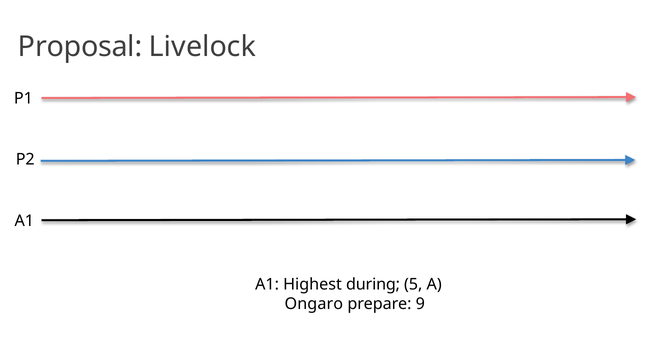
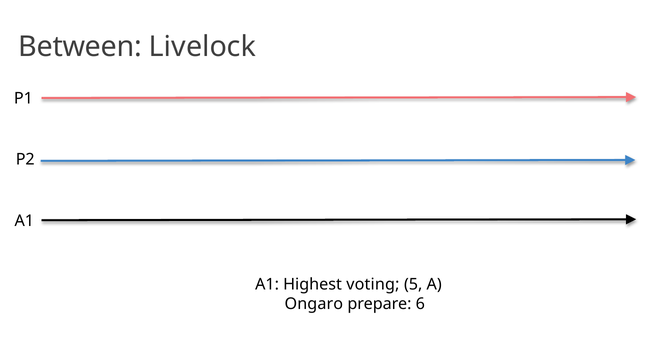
Proposal: Proposal -> Between
during: during -> voting
9: 9 -> 6
